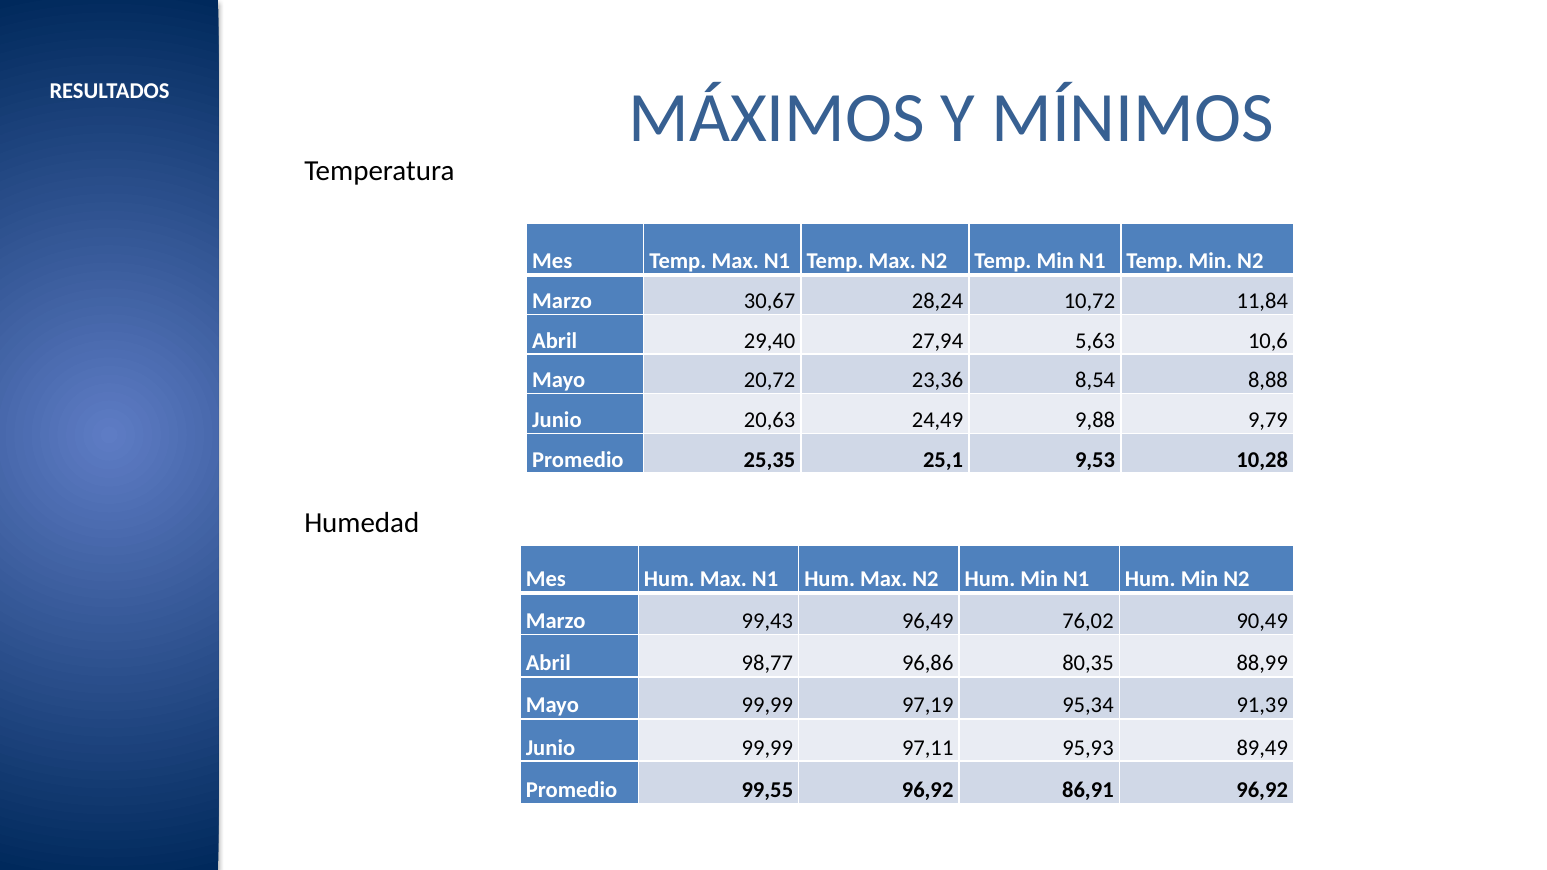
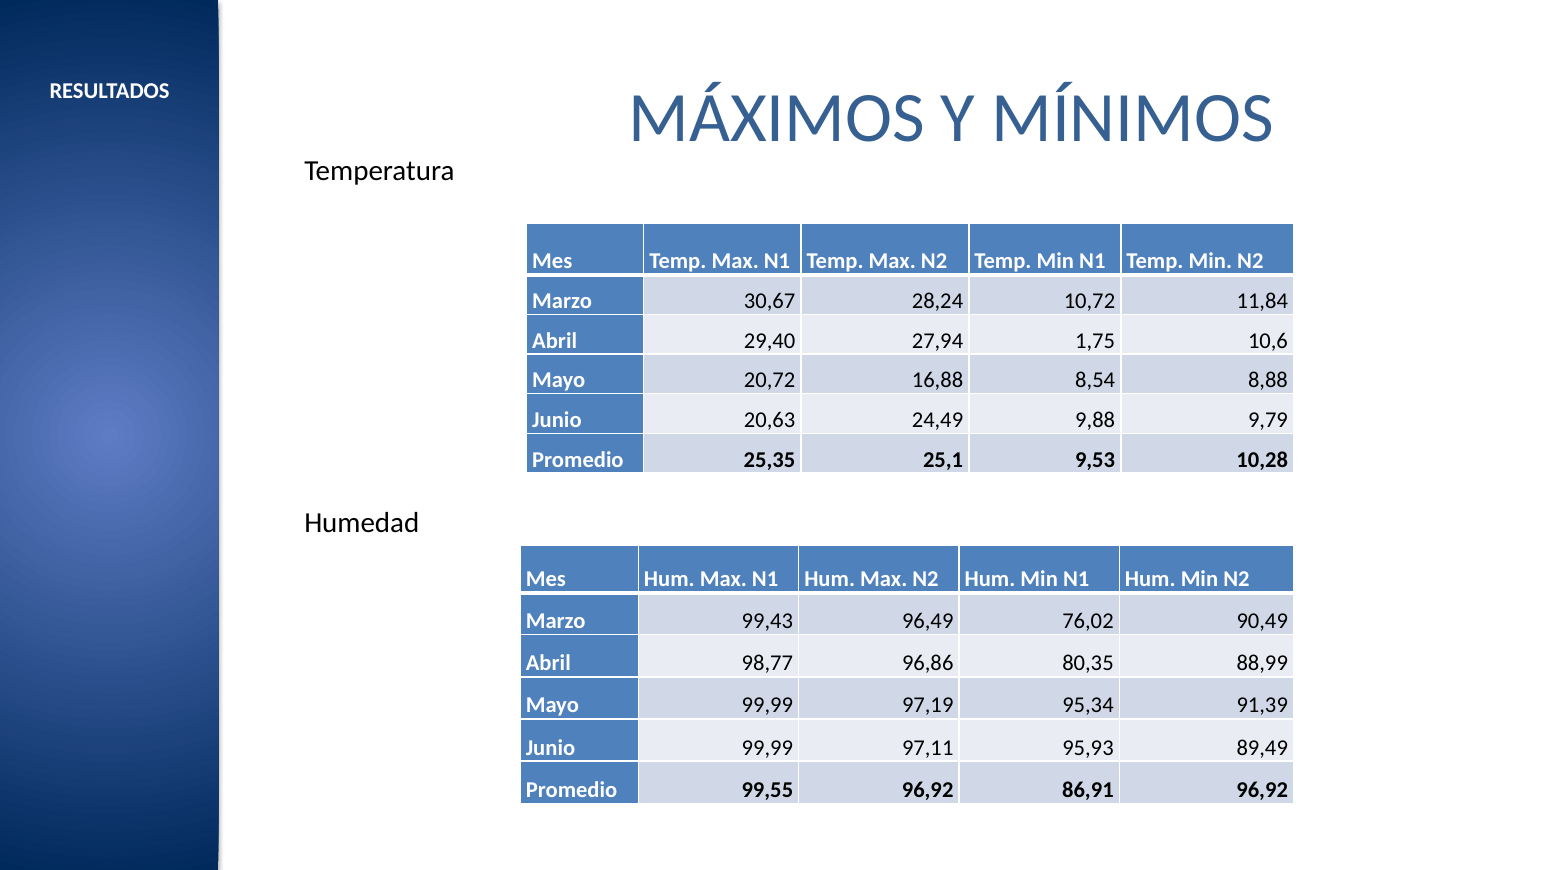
5,63: 5,63 -> 1,75
23,36: 23,36 -> 16,88
